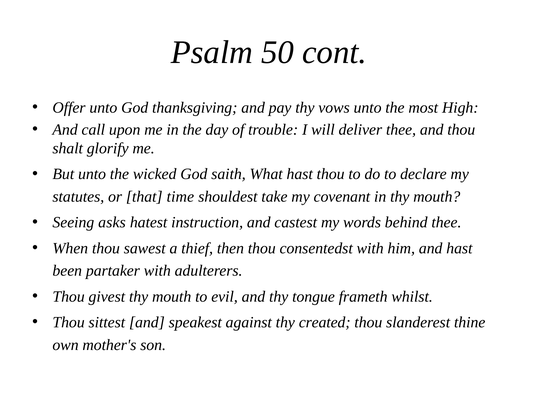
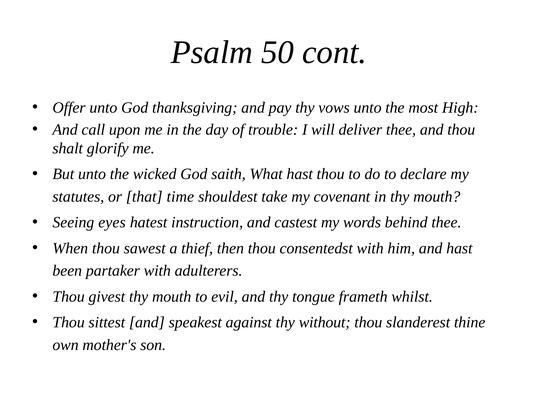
asks: asks -> eyes
created: created -> without
